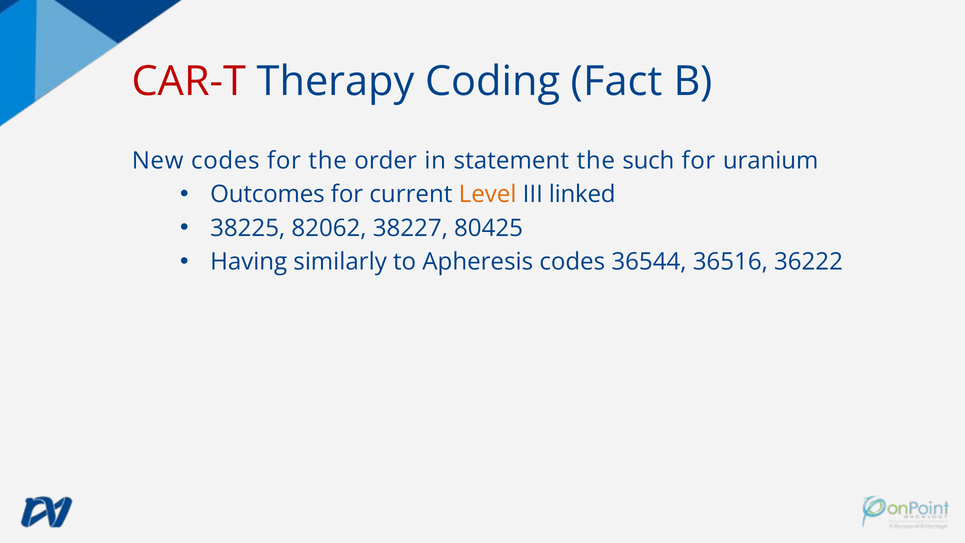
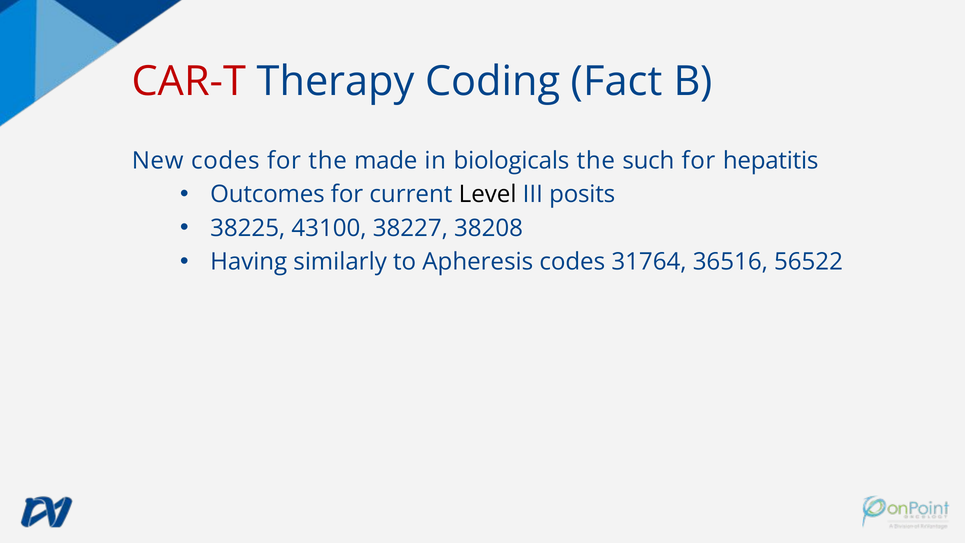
order: order -> made
statement: statement -> biologicals
uranium: uranium -> hepatitis
Level colour: orange -> black
linked: linked -> posits
82062: 82062 -> 43100
80425: 80425 -> 38208
36544: 36544 -> 31764
36222: 36222 -> 56522
